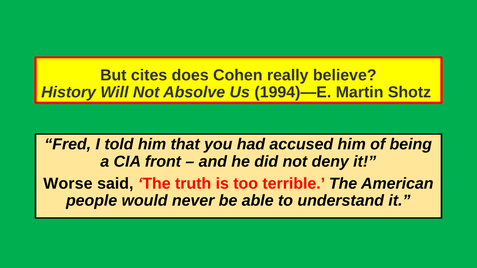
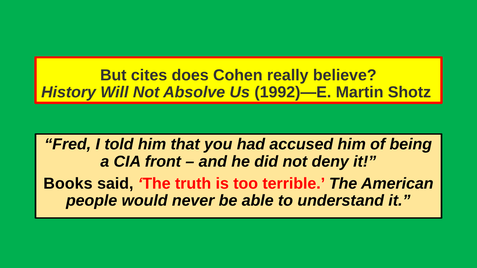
1994)—E: 1994)—E -> 1992)—E
Worse: Worse -> Books
